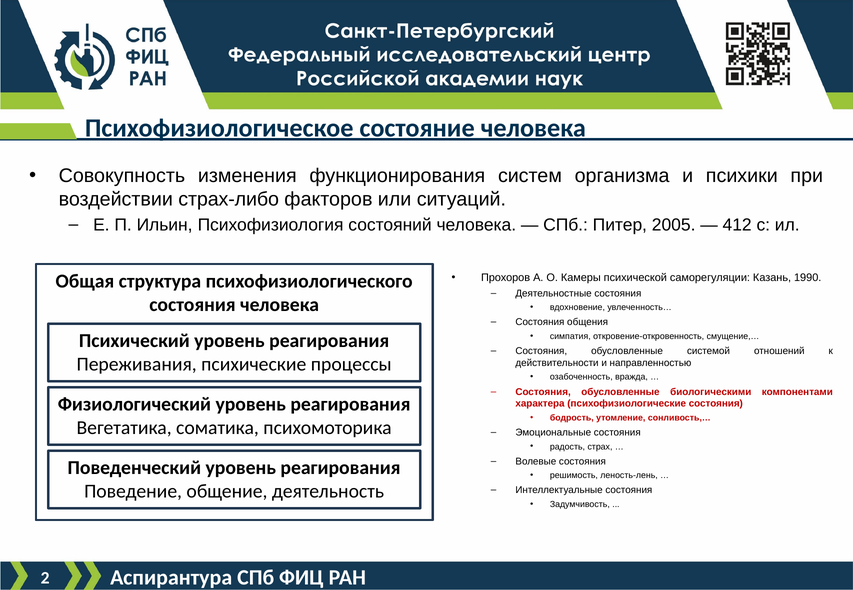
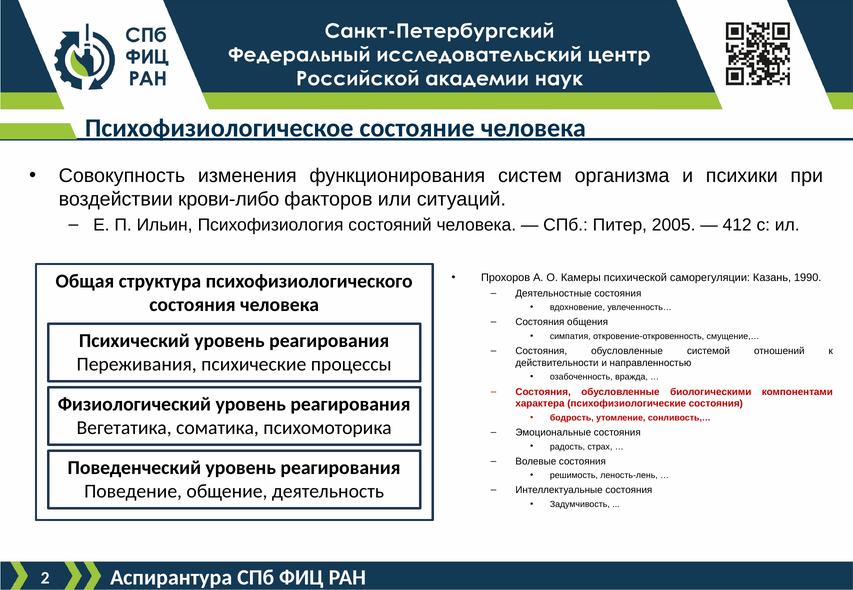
страх-либо: страх-либо -> крови-либо
